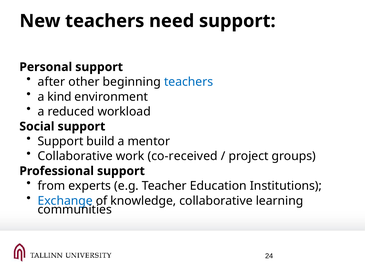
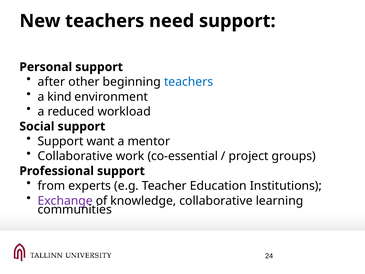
build: build -> want
co-received: co-received -> co-essential
Exchange colour: blue -> purple
